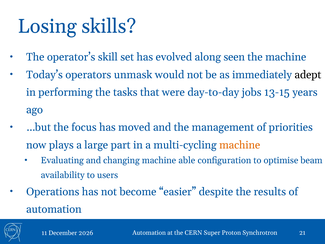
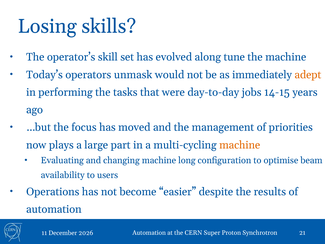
seen: seen -> tune
adept colour: black -> orange
13-15: 13-15 -> 14-15
able: able -> long
